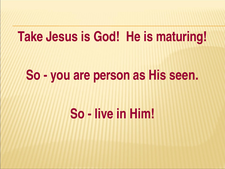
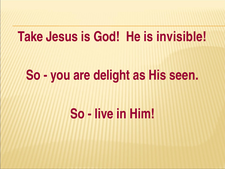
maturing: maturing -> invisible
person: person -> delight
